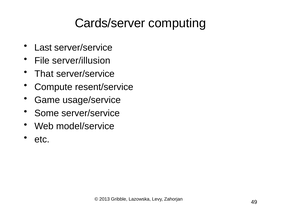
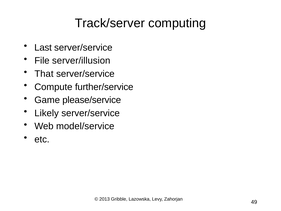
Cards/server: Cards/server -> Track/server
resent/service: resent/service -> further/service
usage/service: usage/service -> please/service
Some: Some -> Likely
